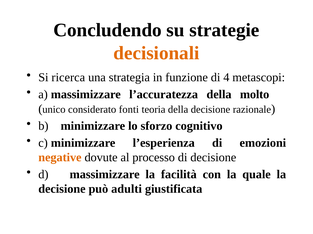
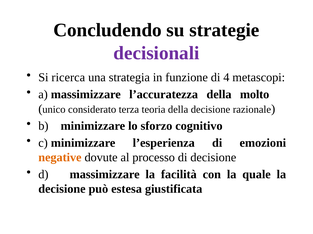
decisionali colour: orange -> purple
fonti: fonti -> terza
adulti: adulti -> estesa
